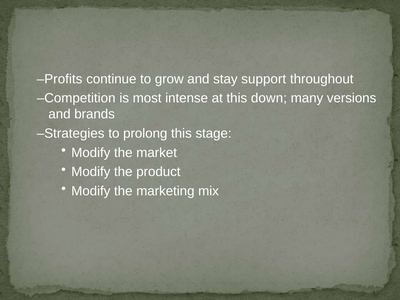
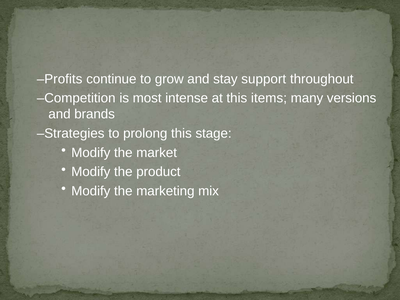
down: down -> items
